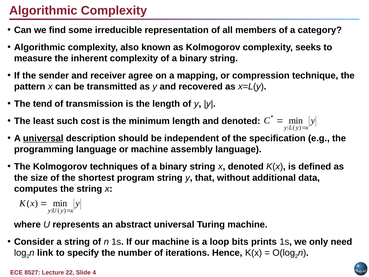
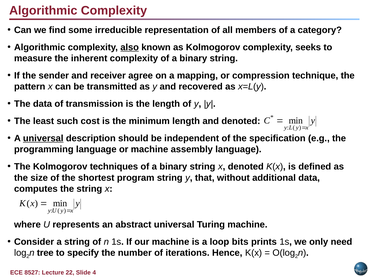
also underline: none -> present
The tend: tend -> data
link: link -> tree
